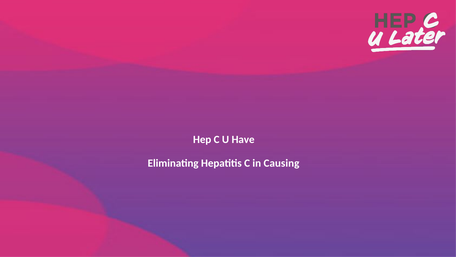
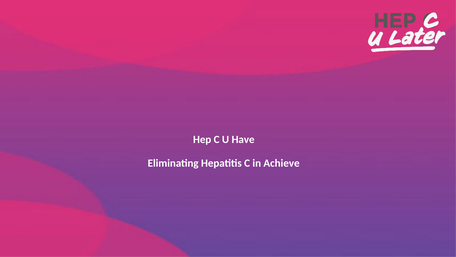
Causing: Causing -> Achieve
